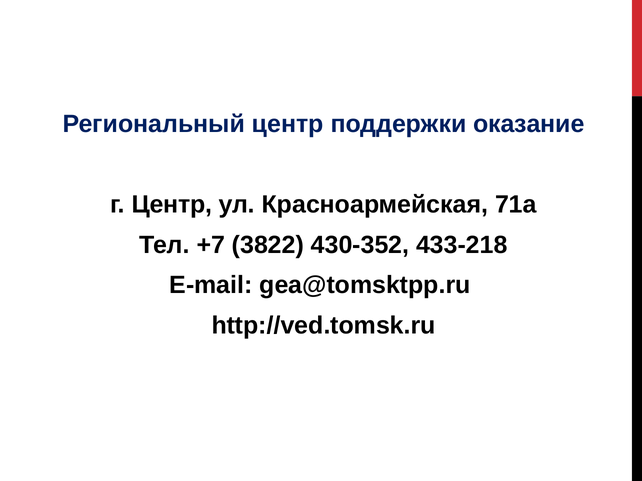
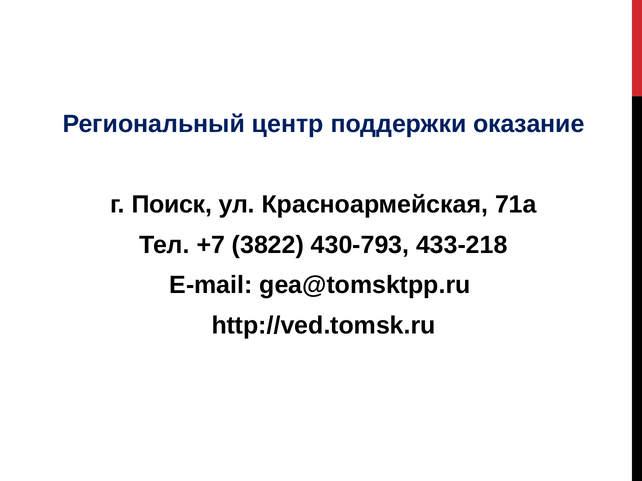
г Центр: Центр -> Поиск
430-352: 430-352 -> 430-793
